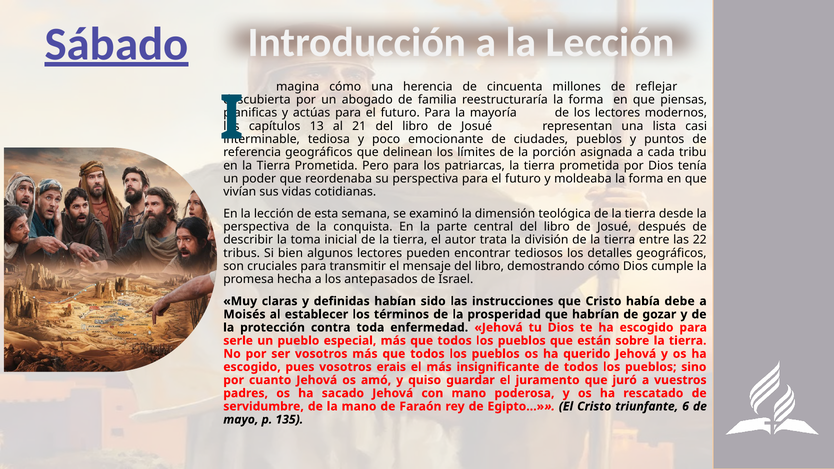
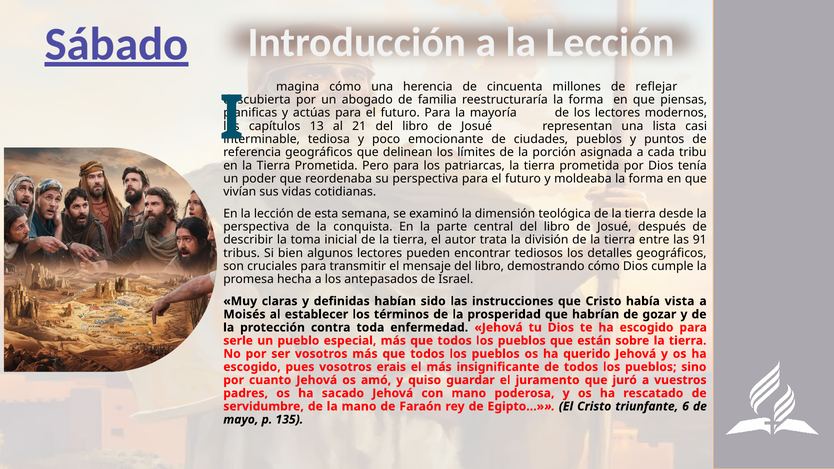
22: 22 -> 91
debe: debe -> vista
